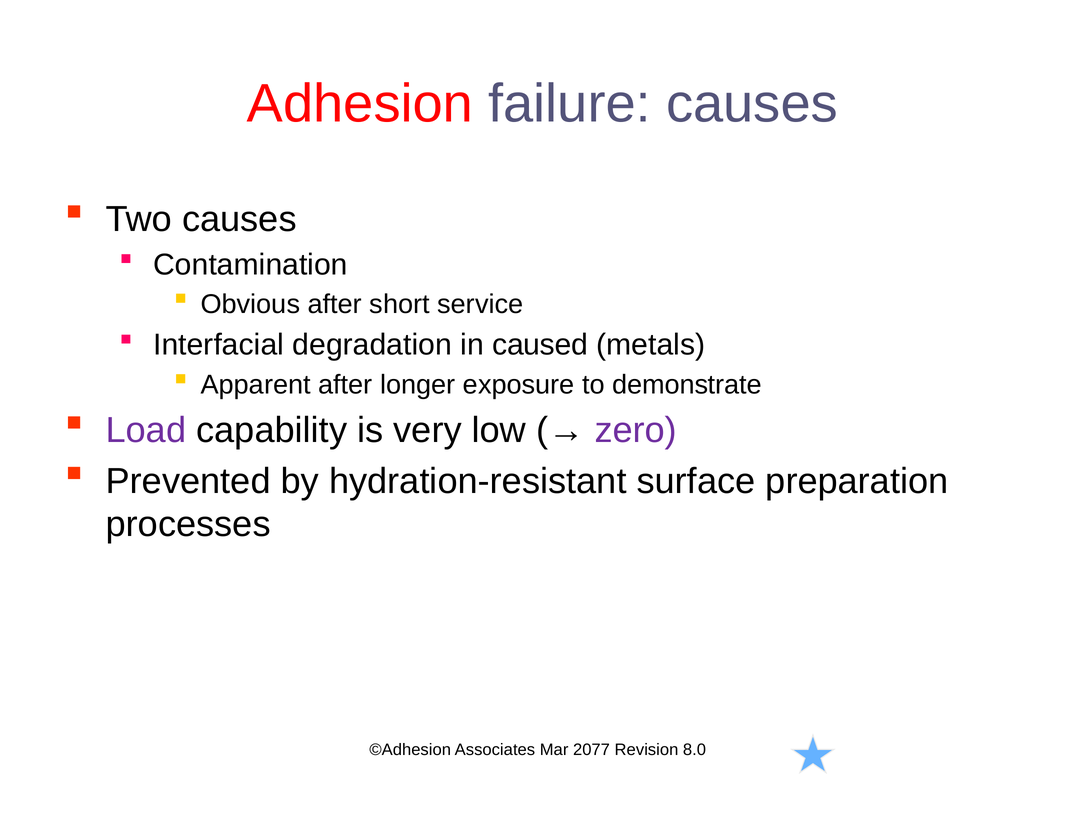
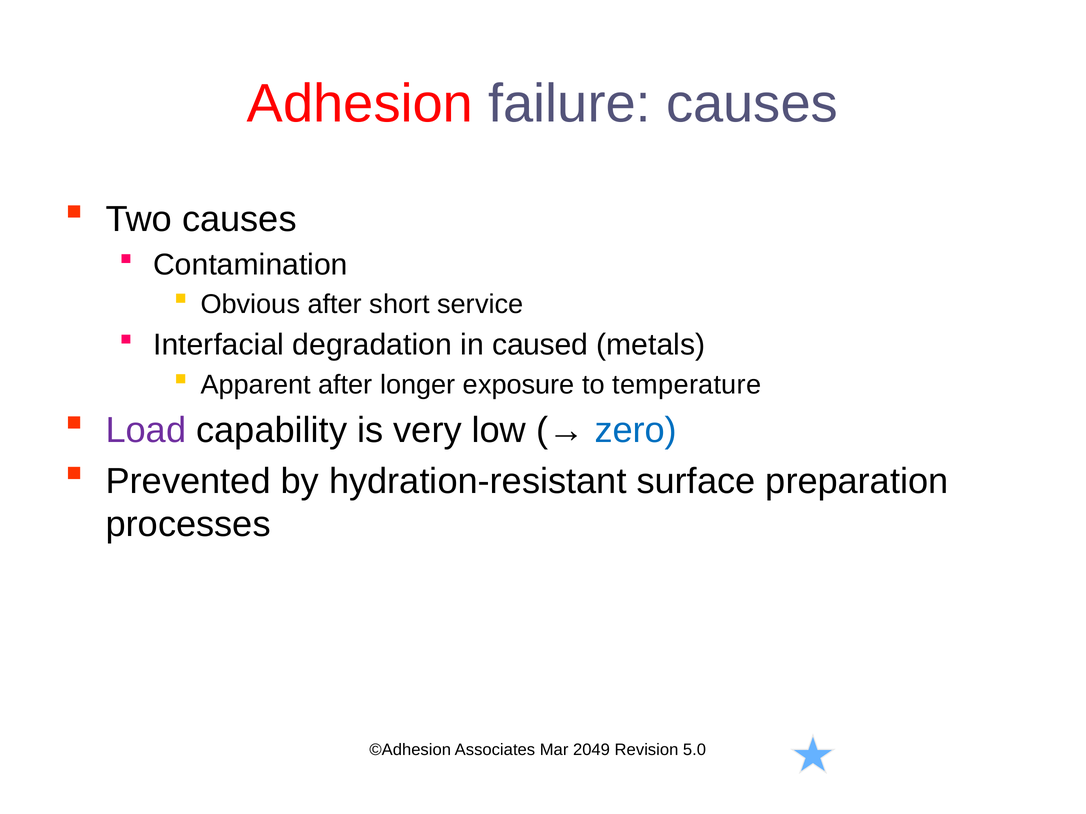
demonstrate: demonstrate -> temperature
zero colour: purple -> blue
2077: 2077 -> 2049
8.0: 8.0 -> 5.0
